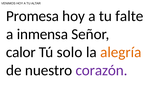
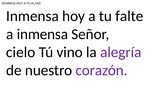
Promesa at (33, 16): Promesa -> Inmensa
calor: calor -> cielo
solo: solo -> vino
alegría colour: orange -> purple
